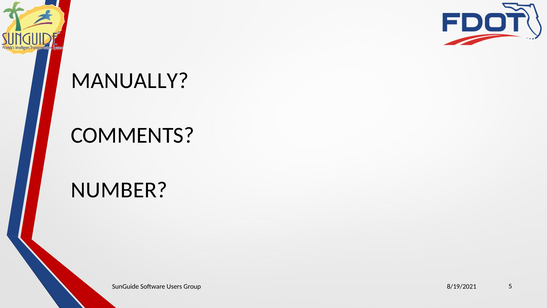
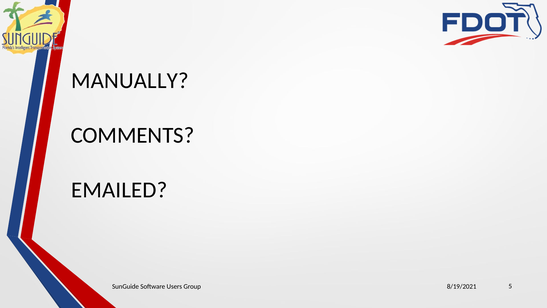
NUMBER: NUMBER -> EMAILED
